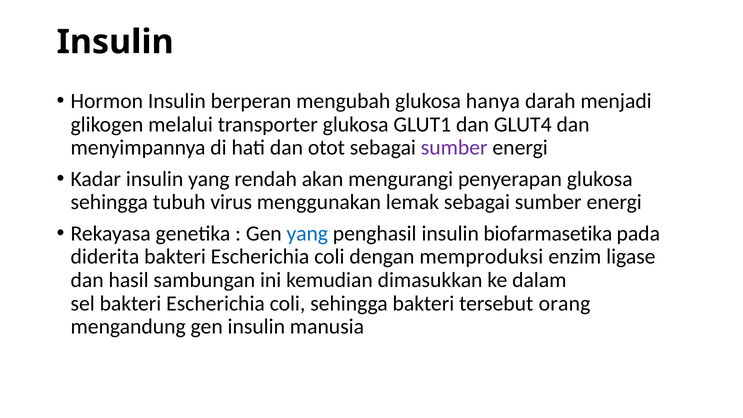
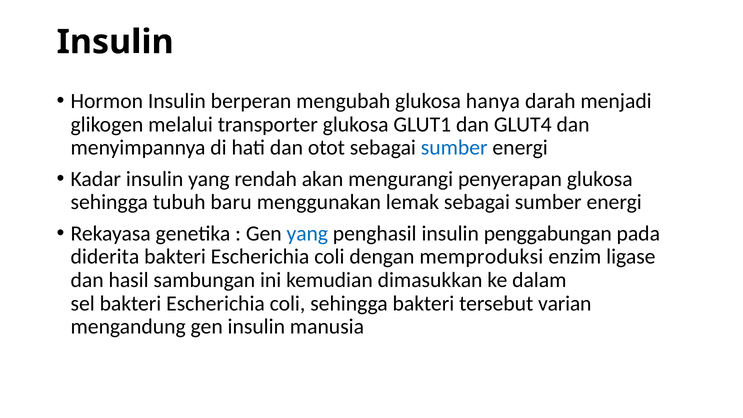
sumber at (454, 148) colour: purple -> blue
virus: virus -> baru
biofarmasetika: biofarmasetika -> penggabungan
orang: orang -> varian
